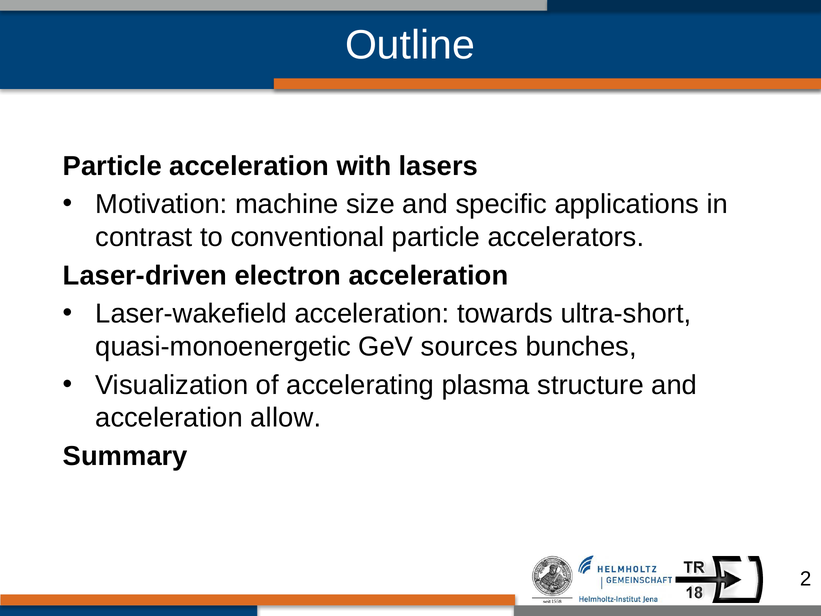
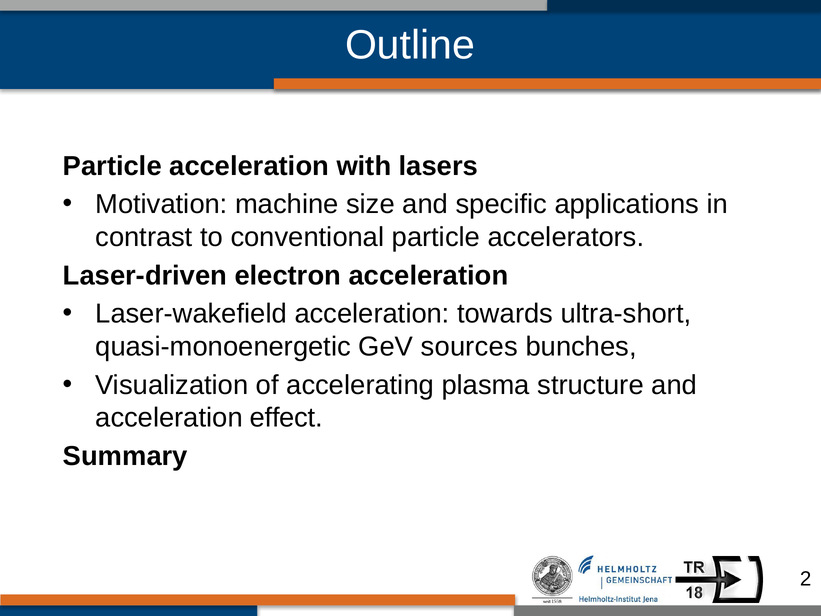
allow: allow -> effect
